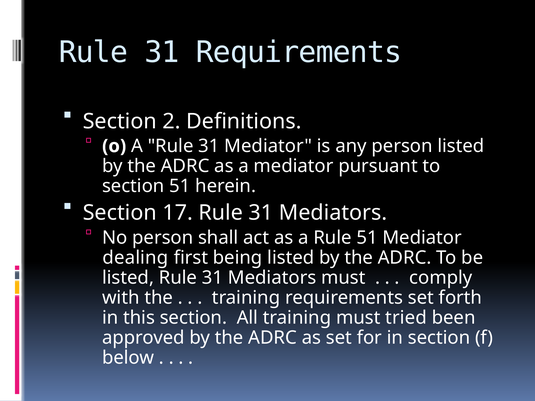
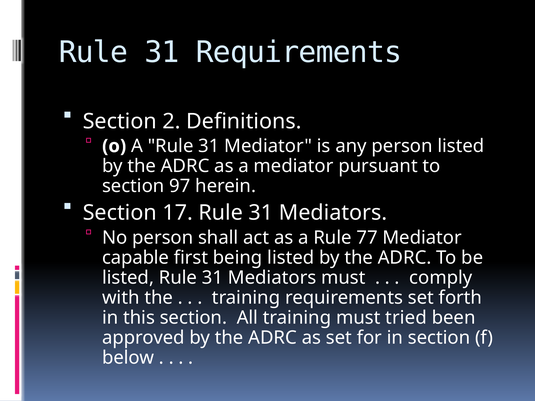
section 51: 51 -> 97
Rule 51: 51 -> 77
dealing: dealing -> capable
